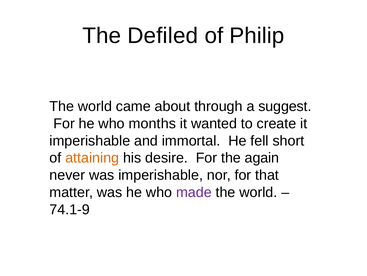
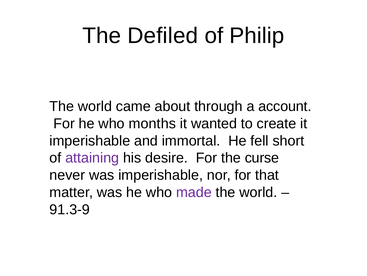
suggest: suggest -> account
attaining colour: orange -> purple
again: again -> curse
74.1-9: 74.1-9 -> 91.3-9
